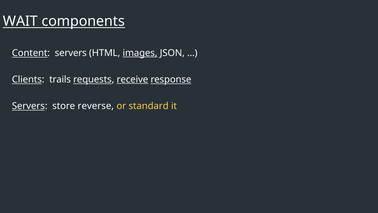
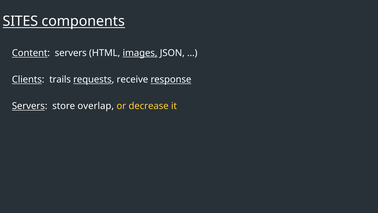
WAIT: WAIT -> SITES
receive underline: present -> none
reverse: reverse -> overlap
standard: standard -> decrease
